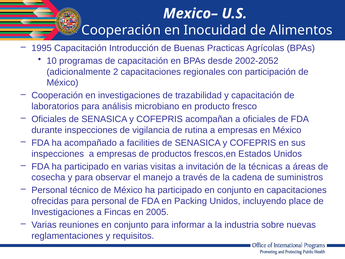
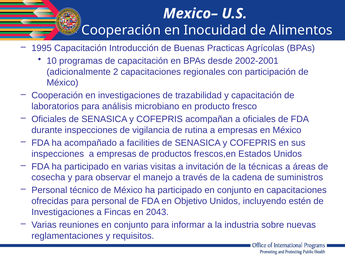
2002-2052: 2002-2052 -> 2002-2001
Packing: Packing -> Objetivo
place: place -> estén
2005: 2005 -> 2043
